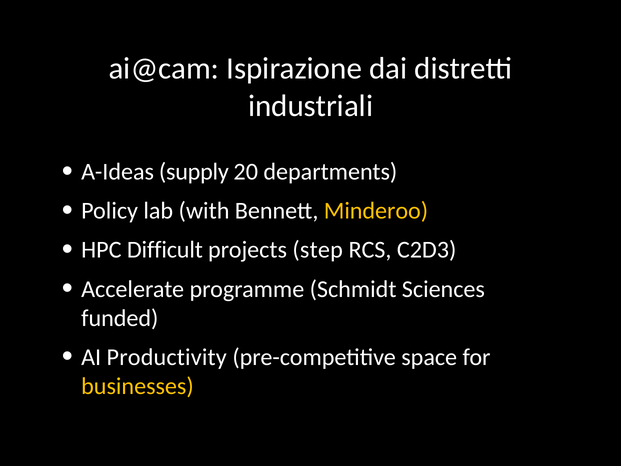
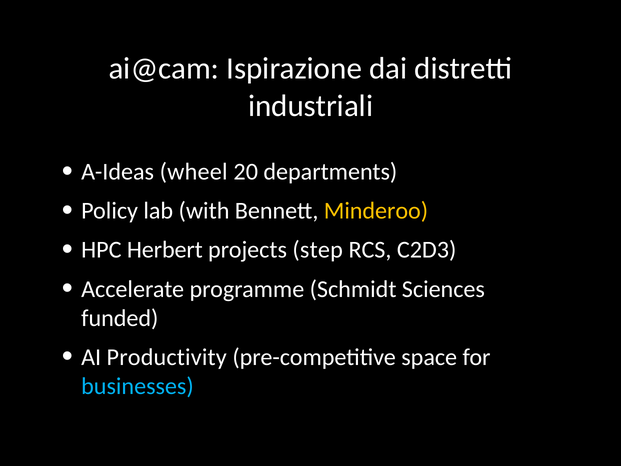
supply: supply -> wheel
Difficult: Difficult -> Herbert
businesses colour: yellow -> light blue
